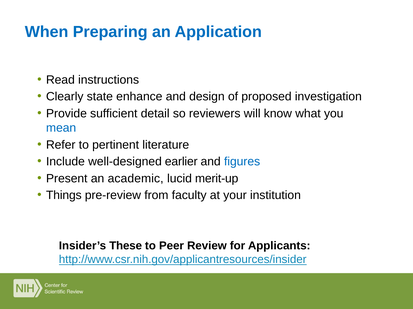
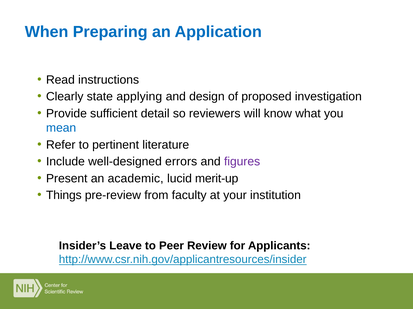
enhance: enhance -> applying
earlier: earlier -> errors
figures colour: blue -> purple
These: These -> Leave
